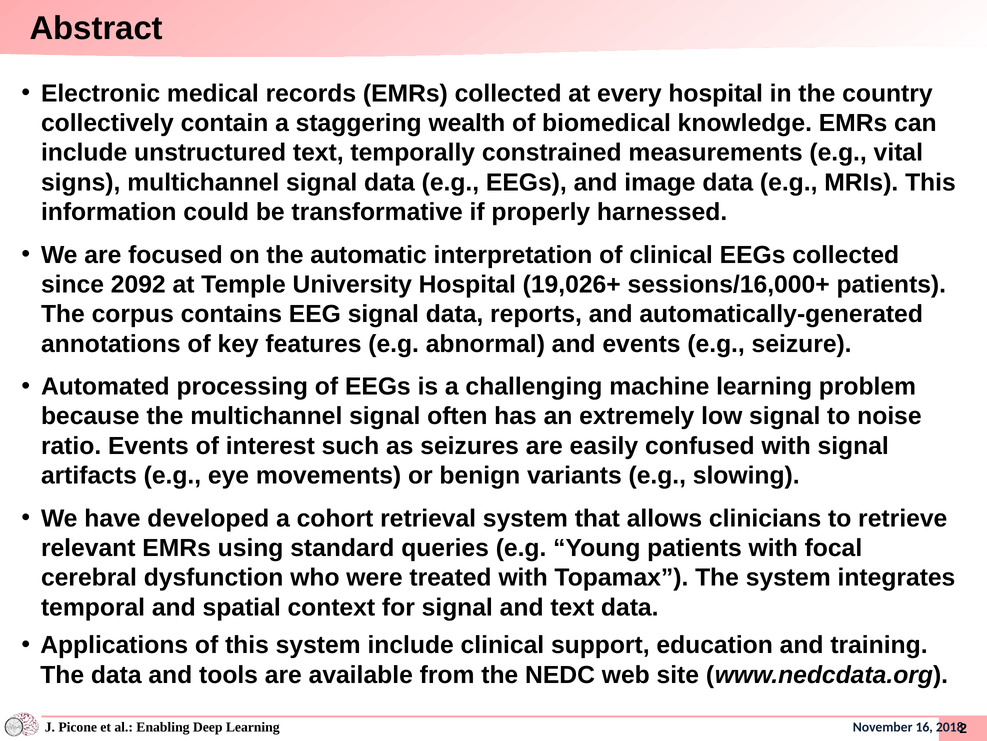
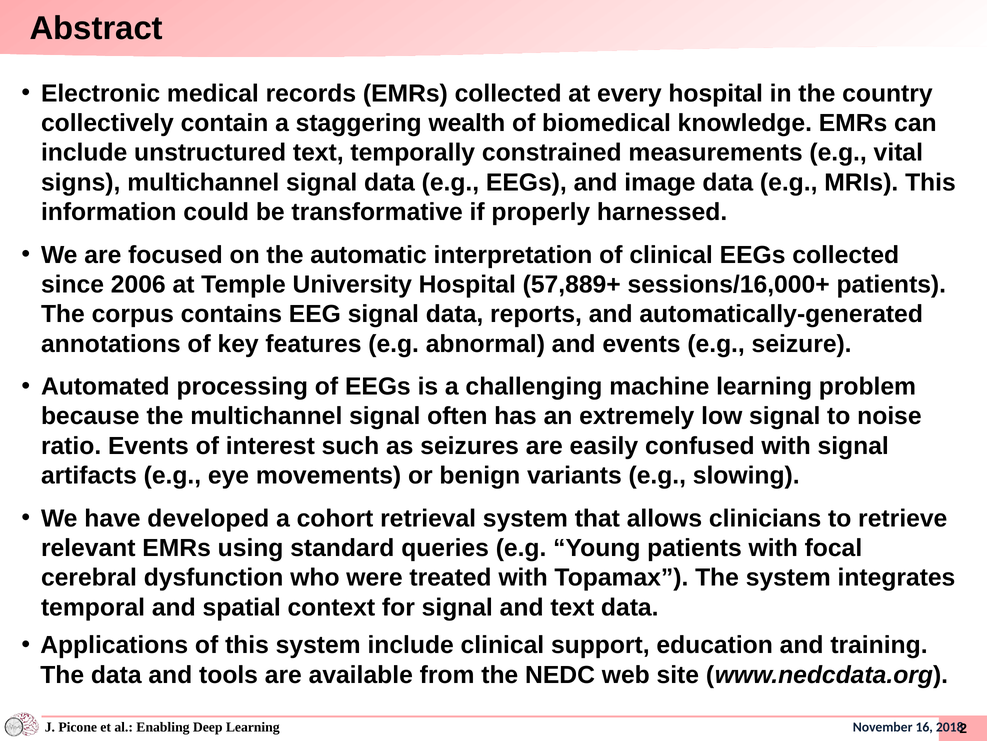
2092: 2092 -> 2006
19,026+: 19,026+ -> 57,889+
